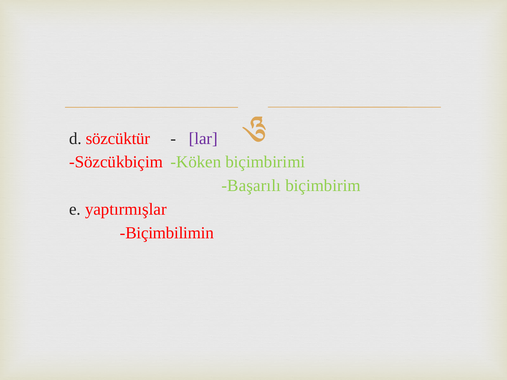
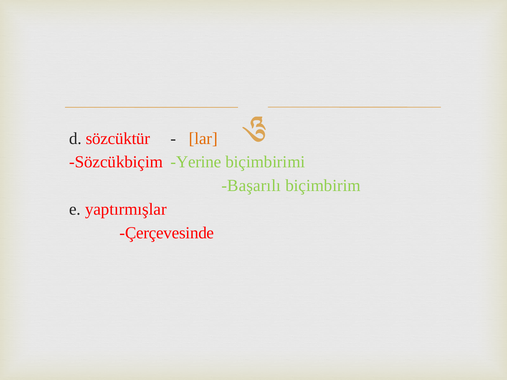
lar colour: purple -> orange
Köken: Köken -> Yerine
Biçimbilimin: Biçimbilimin -> Çerçevesinde
